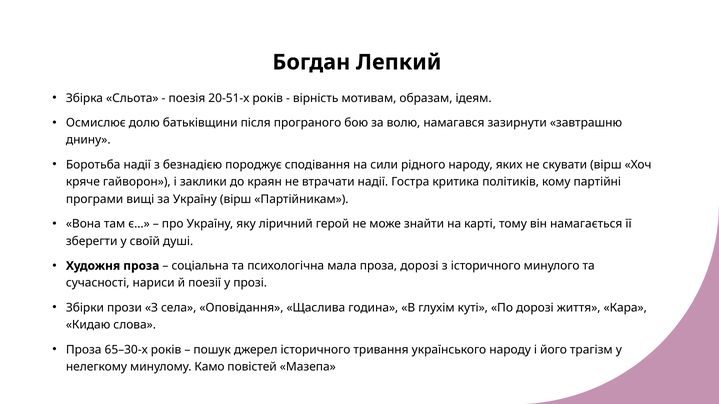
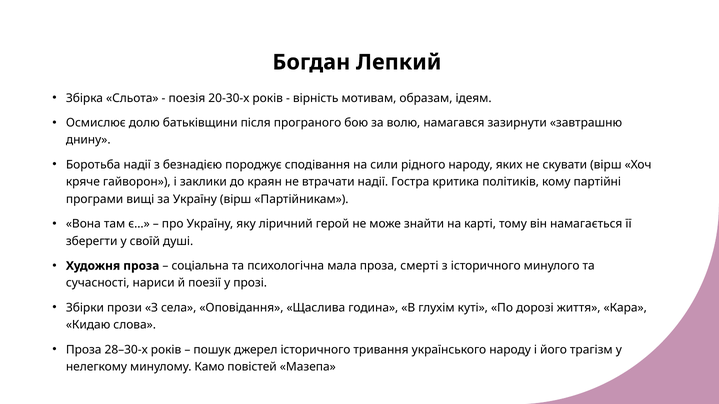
20-51-х: 20-51-х -> 20-30-х
проза дорозі: дорозі -> смерті
65–30-х: 65–30-х -> 28–30-х
